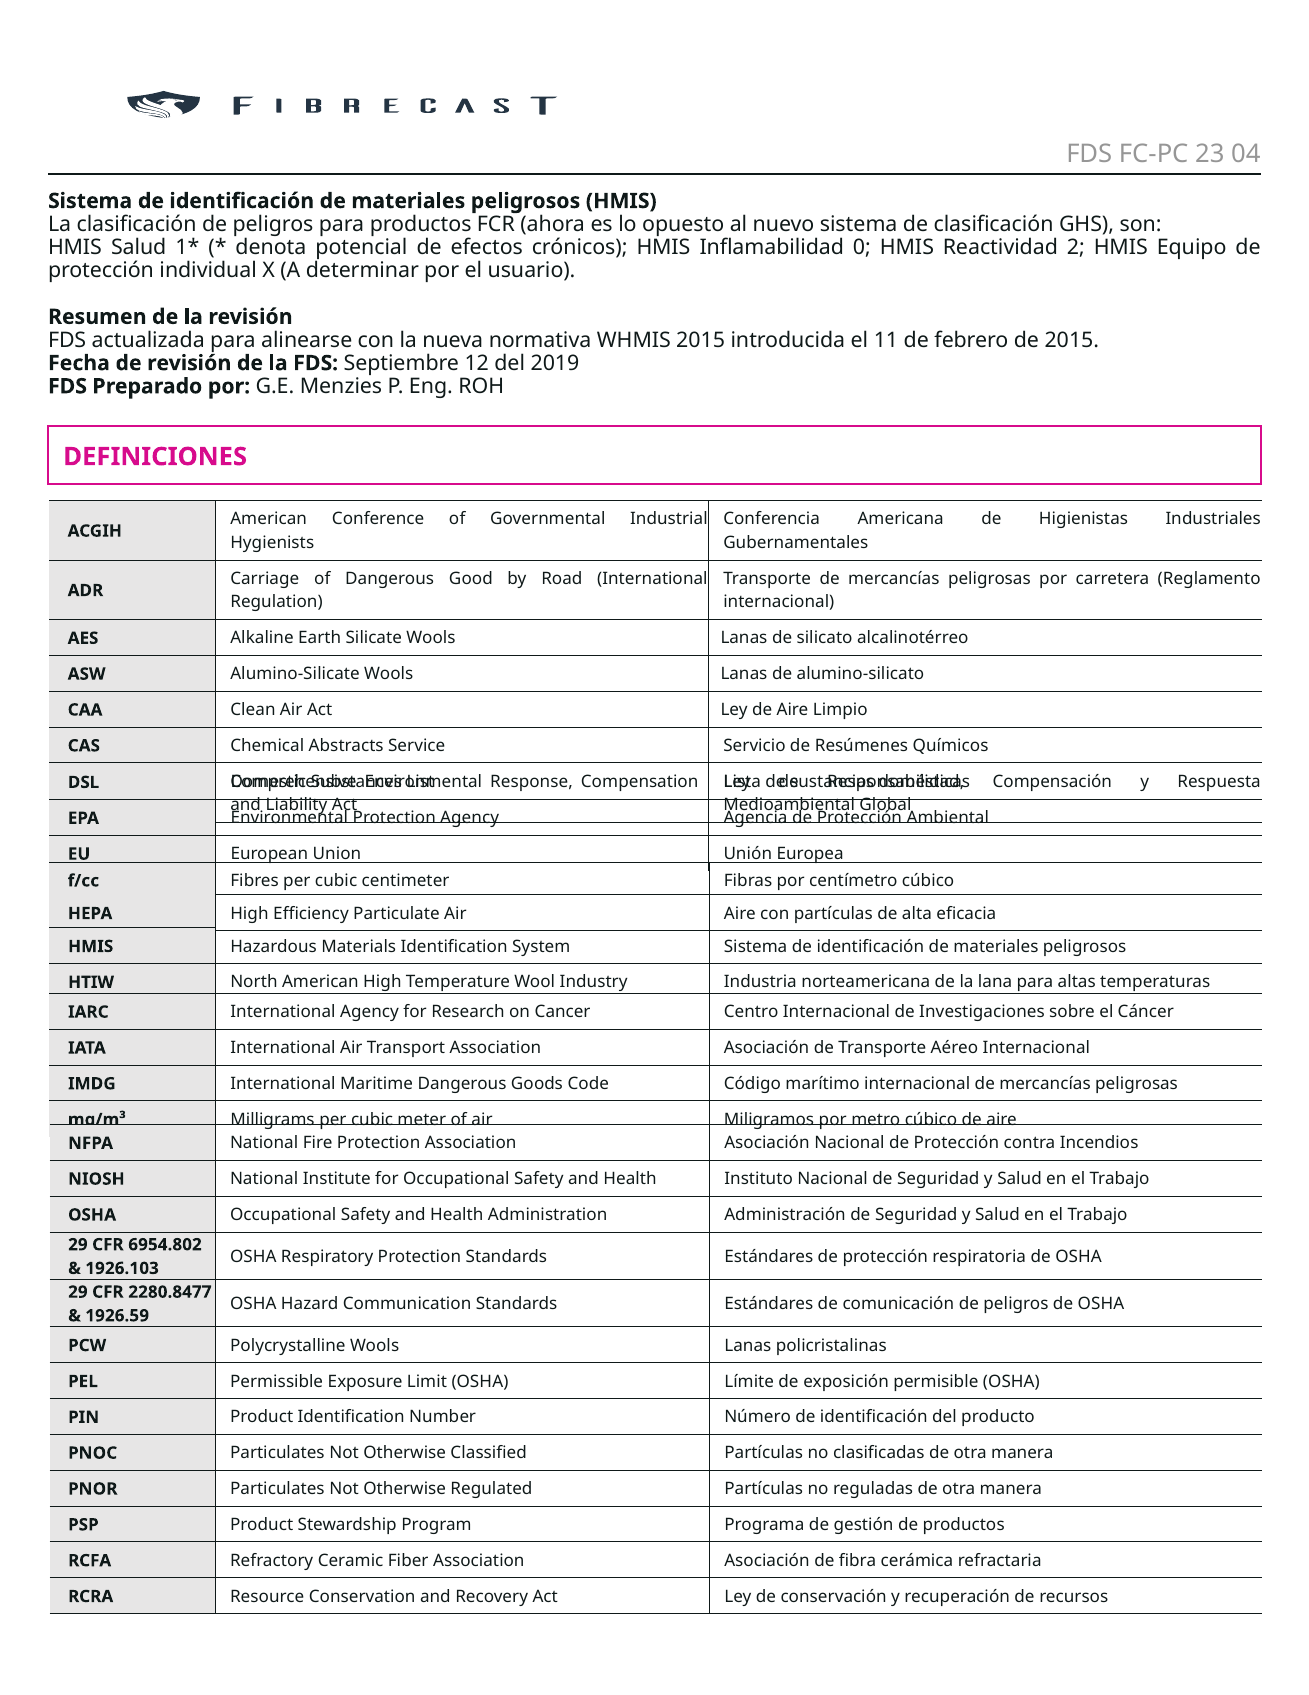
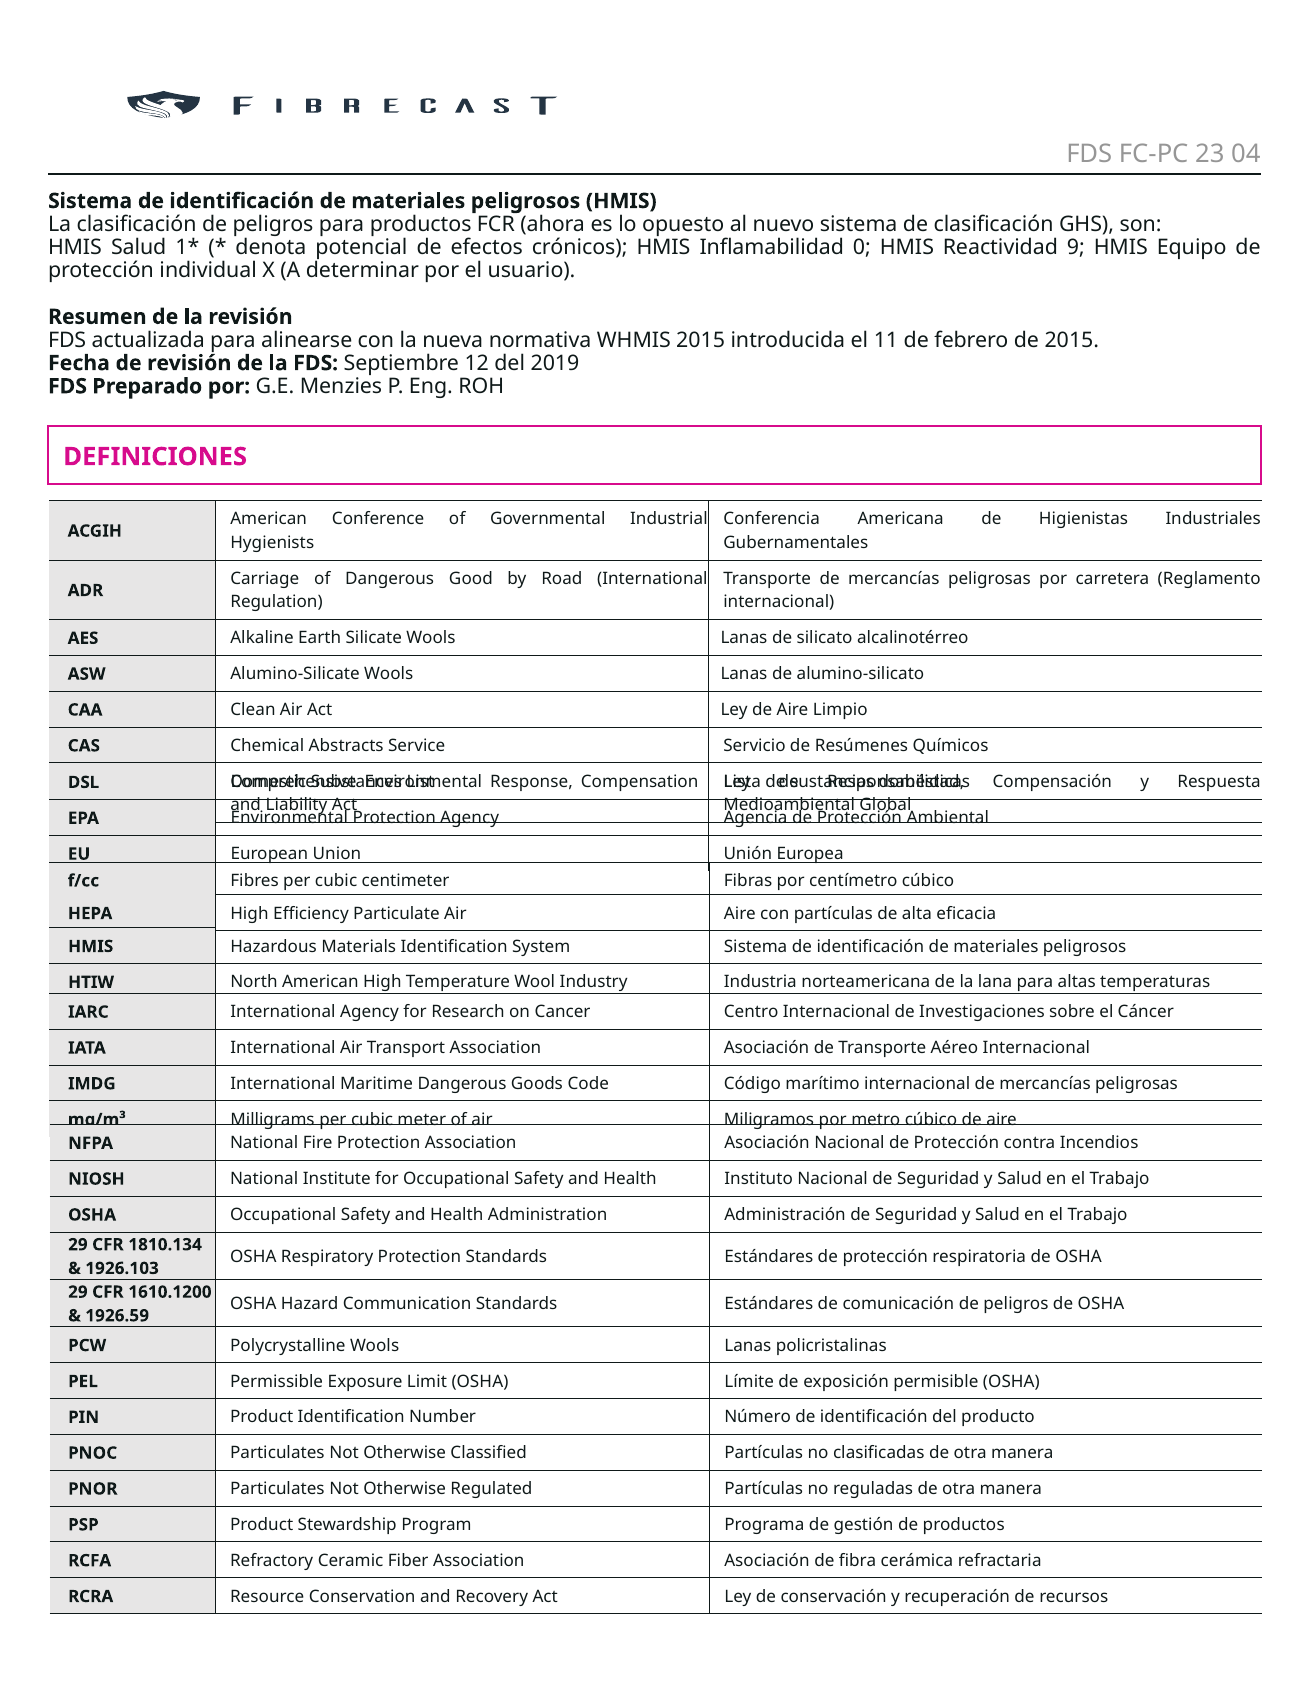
2: 2 -> 9
6954.802: 6954.802 -> 1810.134
2280.8477: 2280.8477 -> 1610.1200
